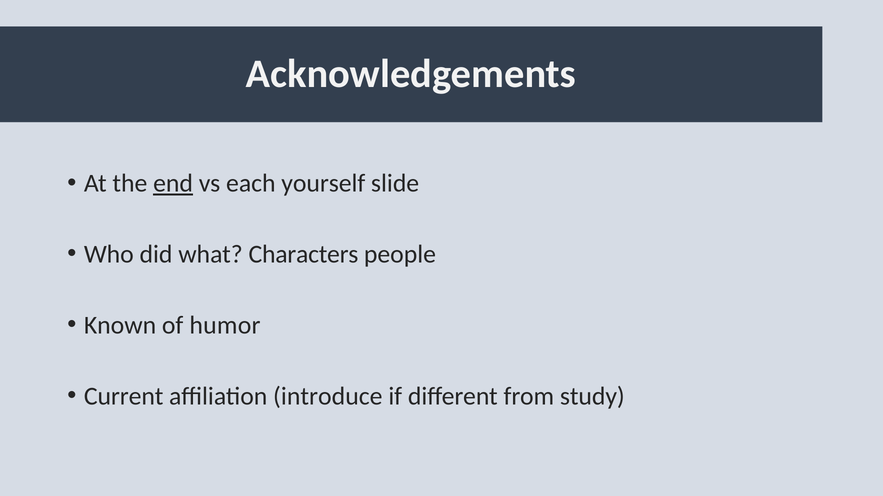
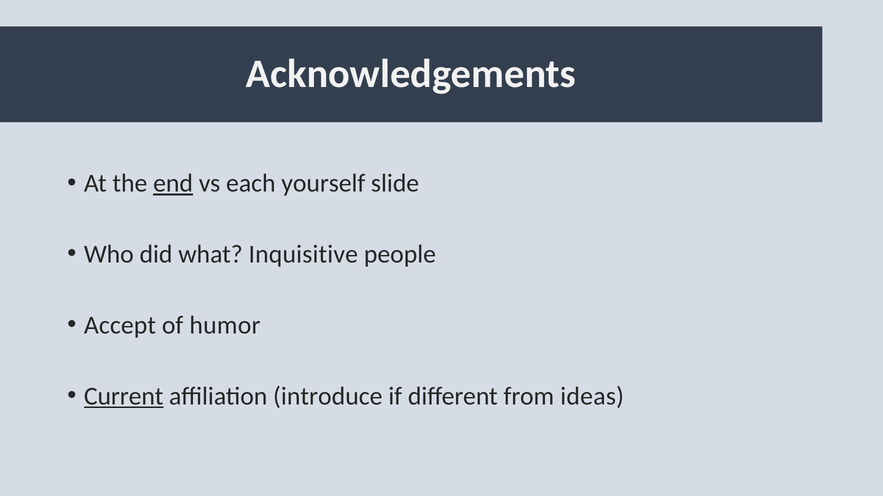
Characters: Characters -> Inquisitive
Known: Known -> Accept
Current underline: none -> present
study: study -> ideas
